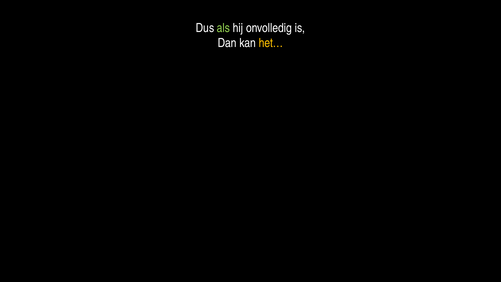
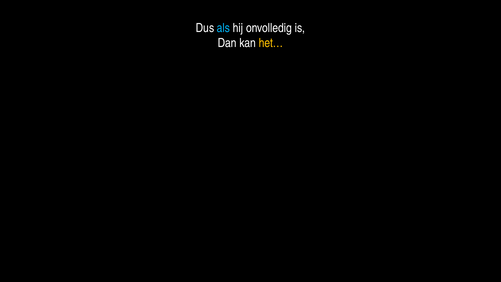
als colour: light green -> light blue
